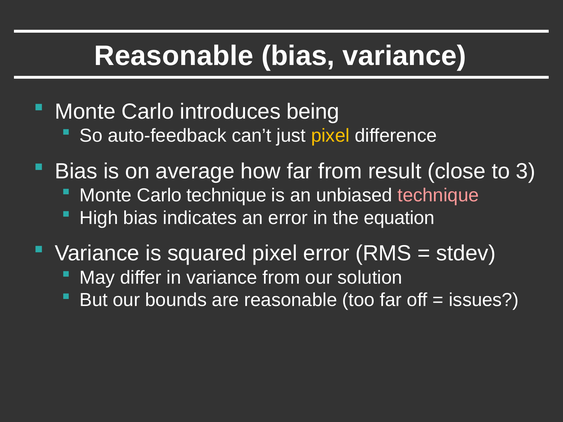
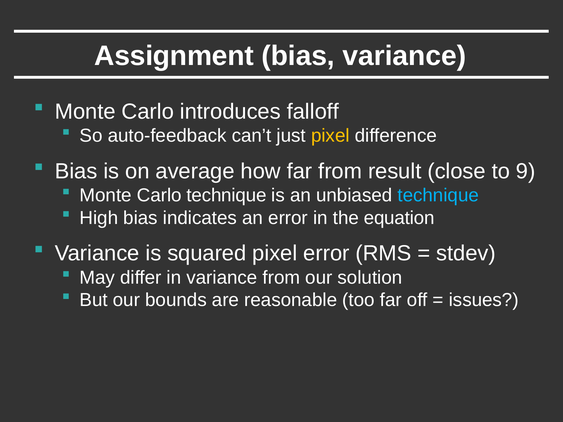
Reasonable at (174, 56): Reasonable -> Assignment
being: being -> falloff
3: 3 -> 9
technique at (438, 195) colour: pink -> light blue
